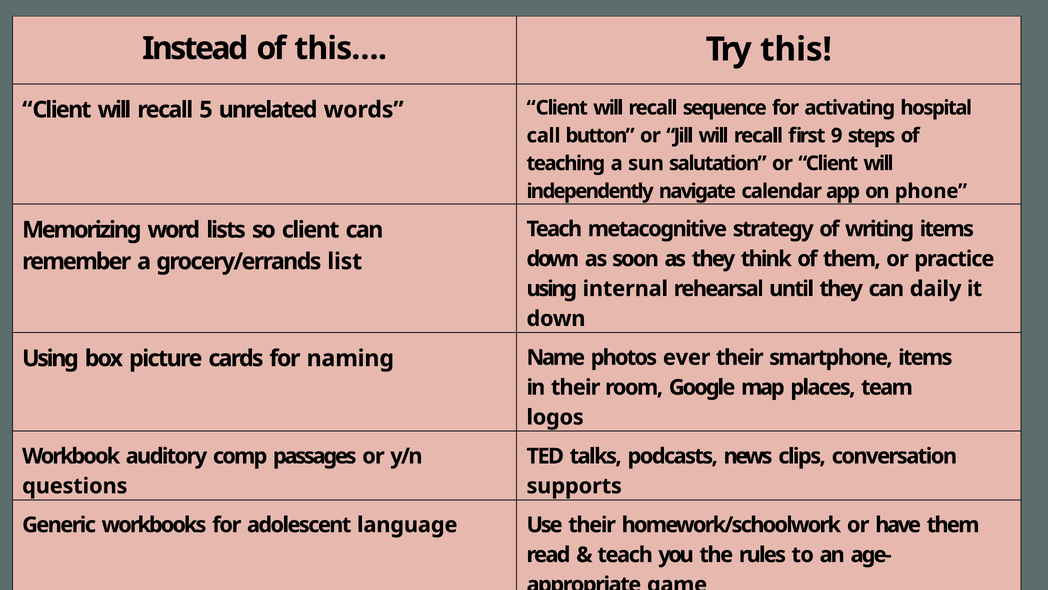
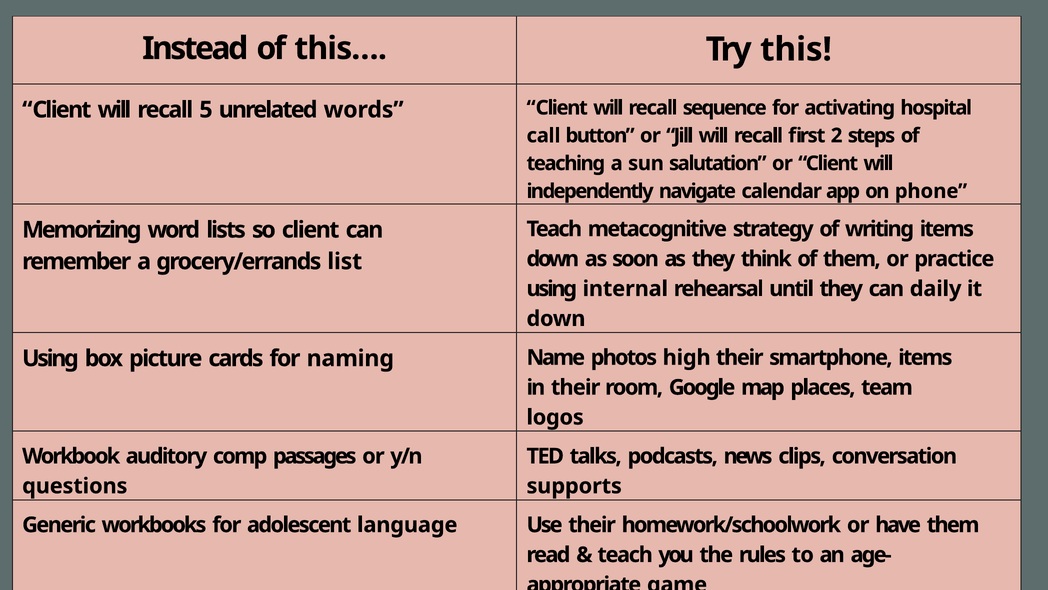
9: 9 -> 2
ever: ever -> high
